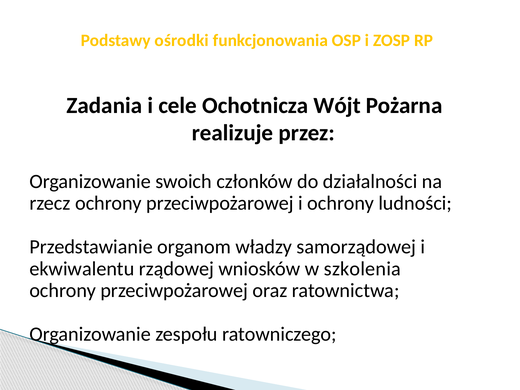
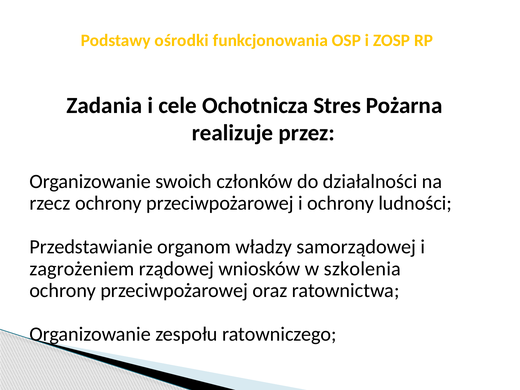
Wójt: Wójt -> Stres
ekwiwalentu: ekwiwalentu -> zagrożeniem
